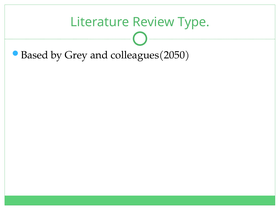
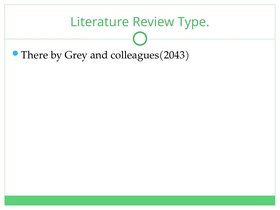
Based: Based -> There
colleagues(2050: colleagues(2050 -> colleagues(2043
